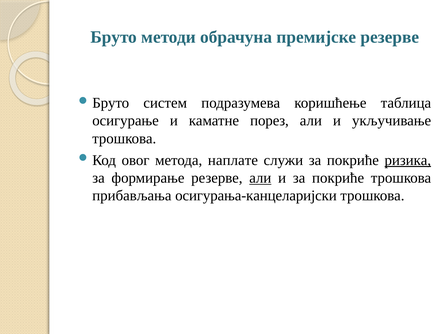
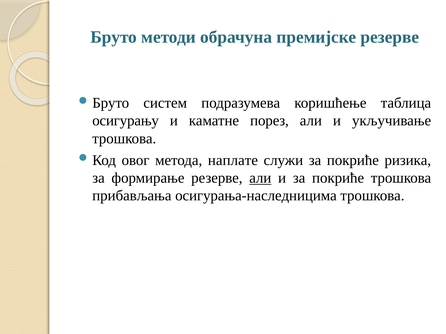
осигурање: осигурање -> осигурању
ризика underline: present -> none
осигурања-канцеларијски: осигурања-канцеларијски -> осигурања-наследницима
